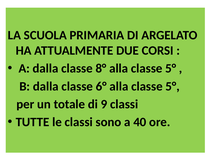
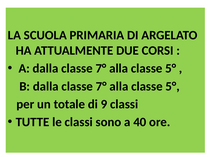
A dalla classe 8°: 8° -> 7°
B dalla classe 6°: 6° -> 7°
